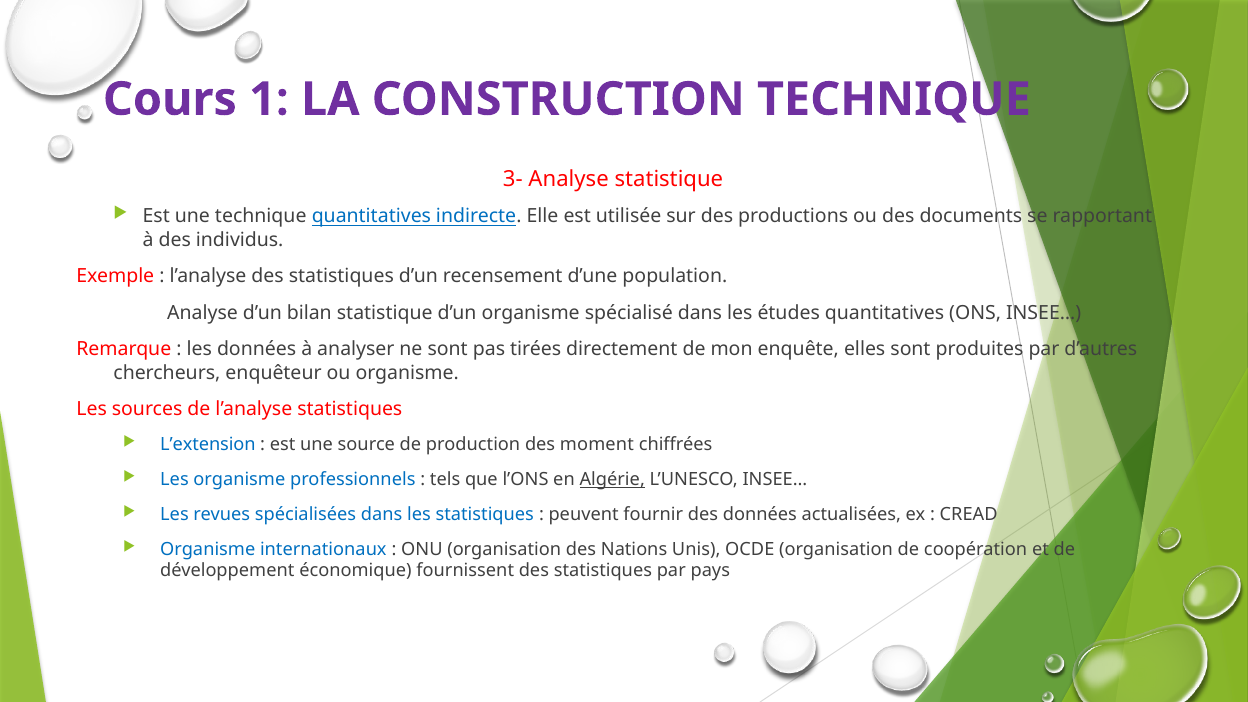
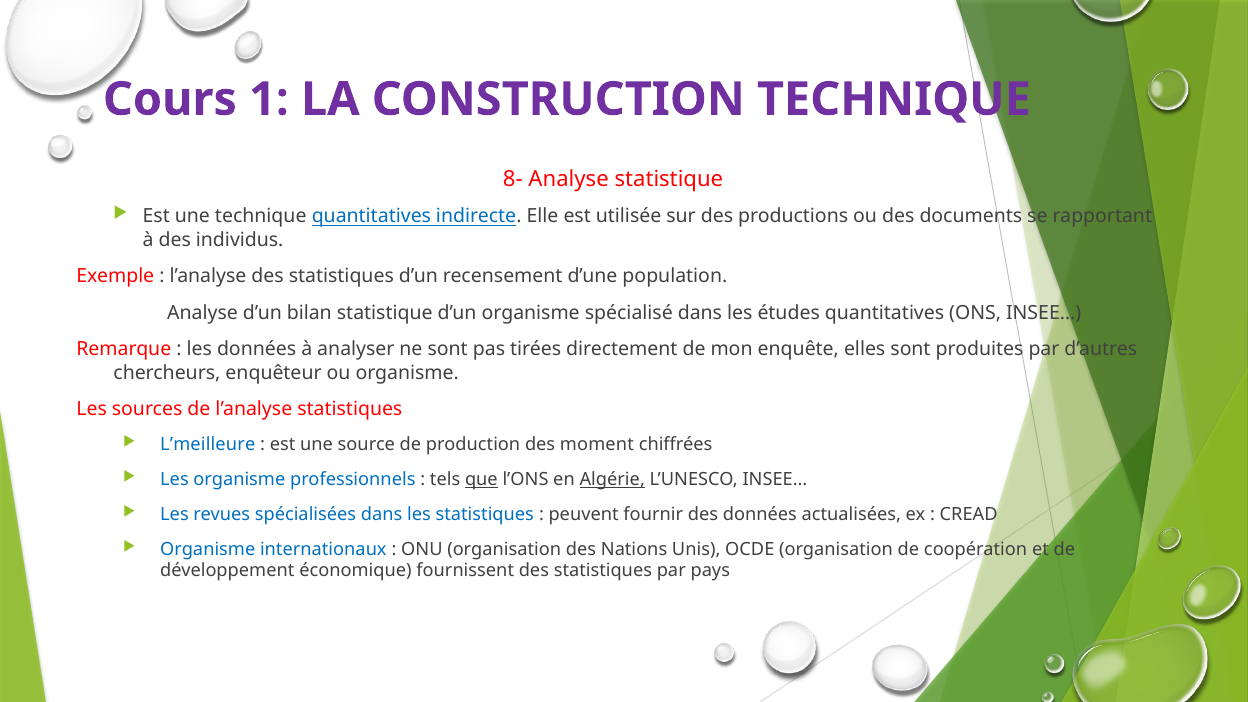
3-: 3- -> 8-
L’extension: L’extension -> L’meilleure
que underline: none -> present
